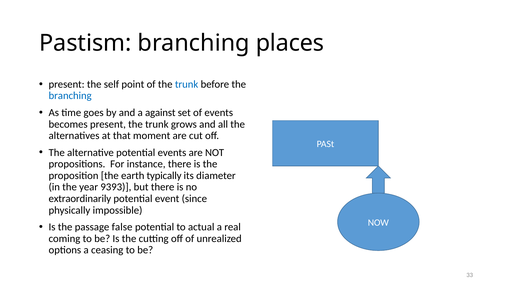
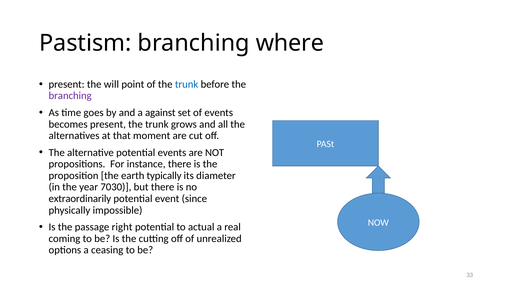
places: places -> where
self: self -> will
branching at (70, 96) colour: blue -> purple
9393: 9393 -> 7030
false: false -> right
